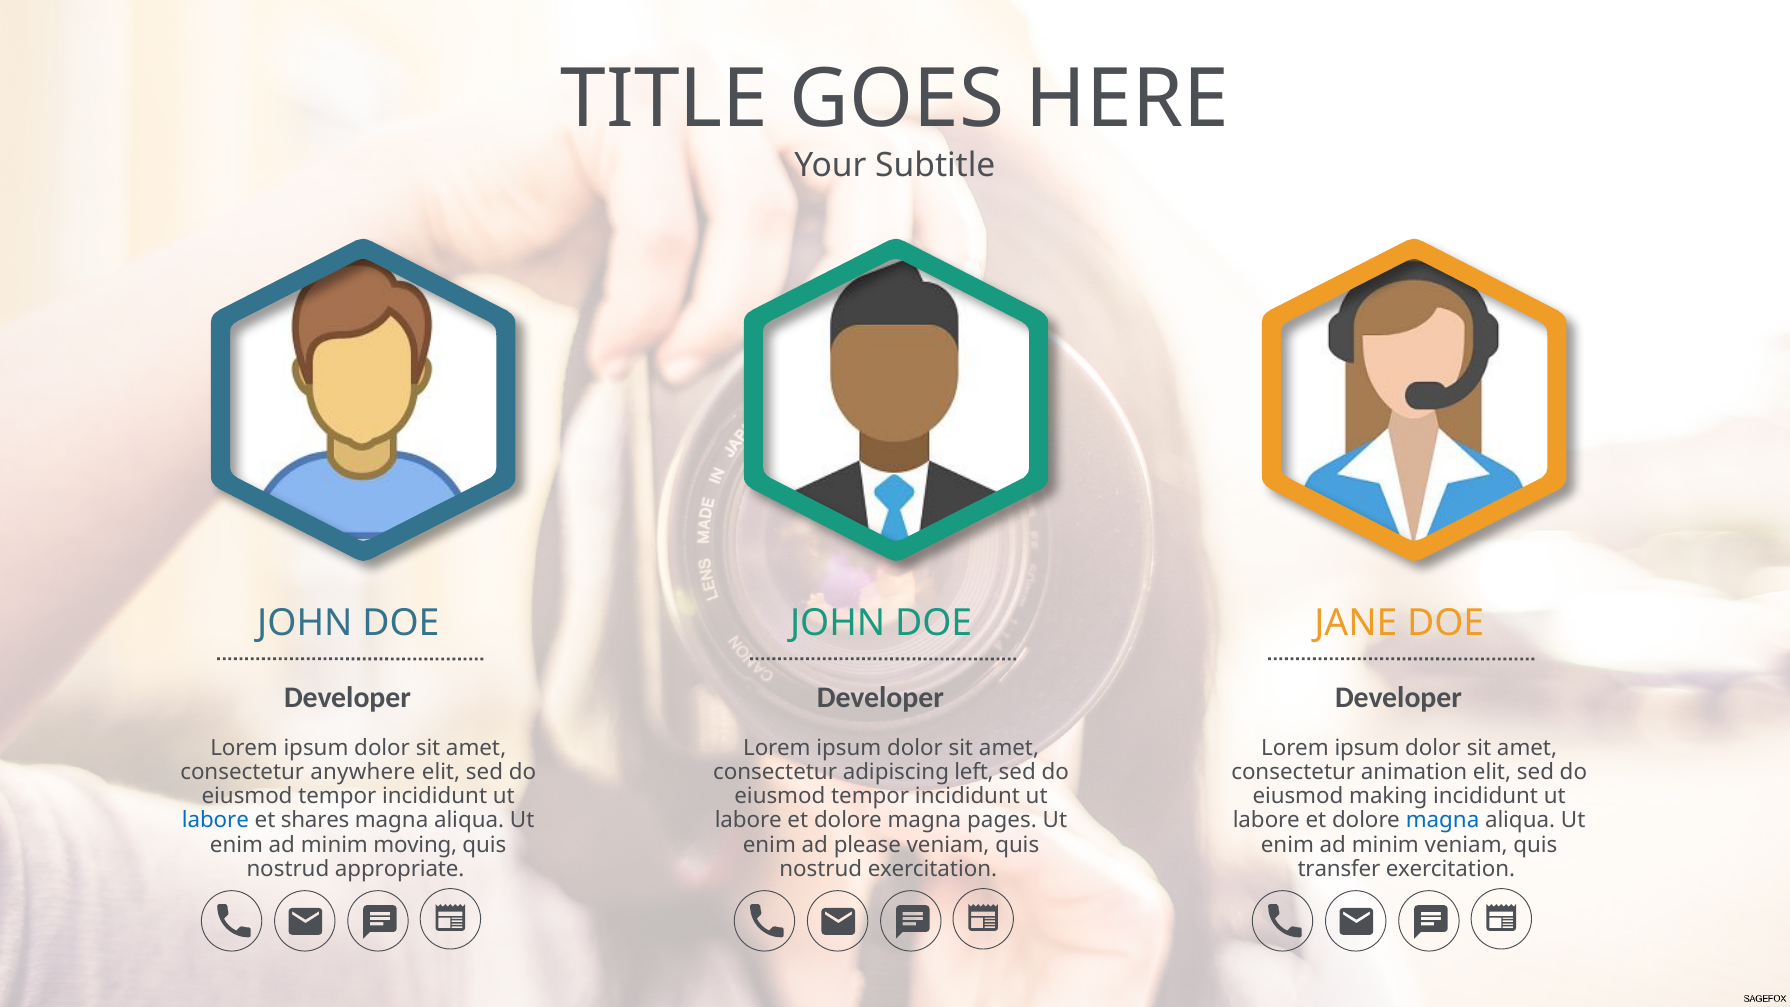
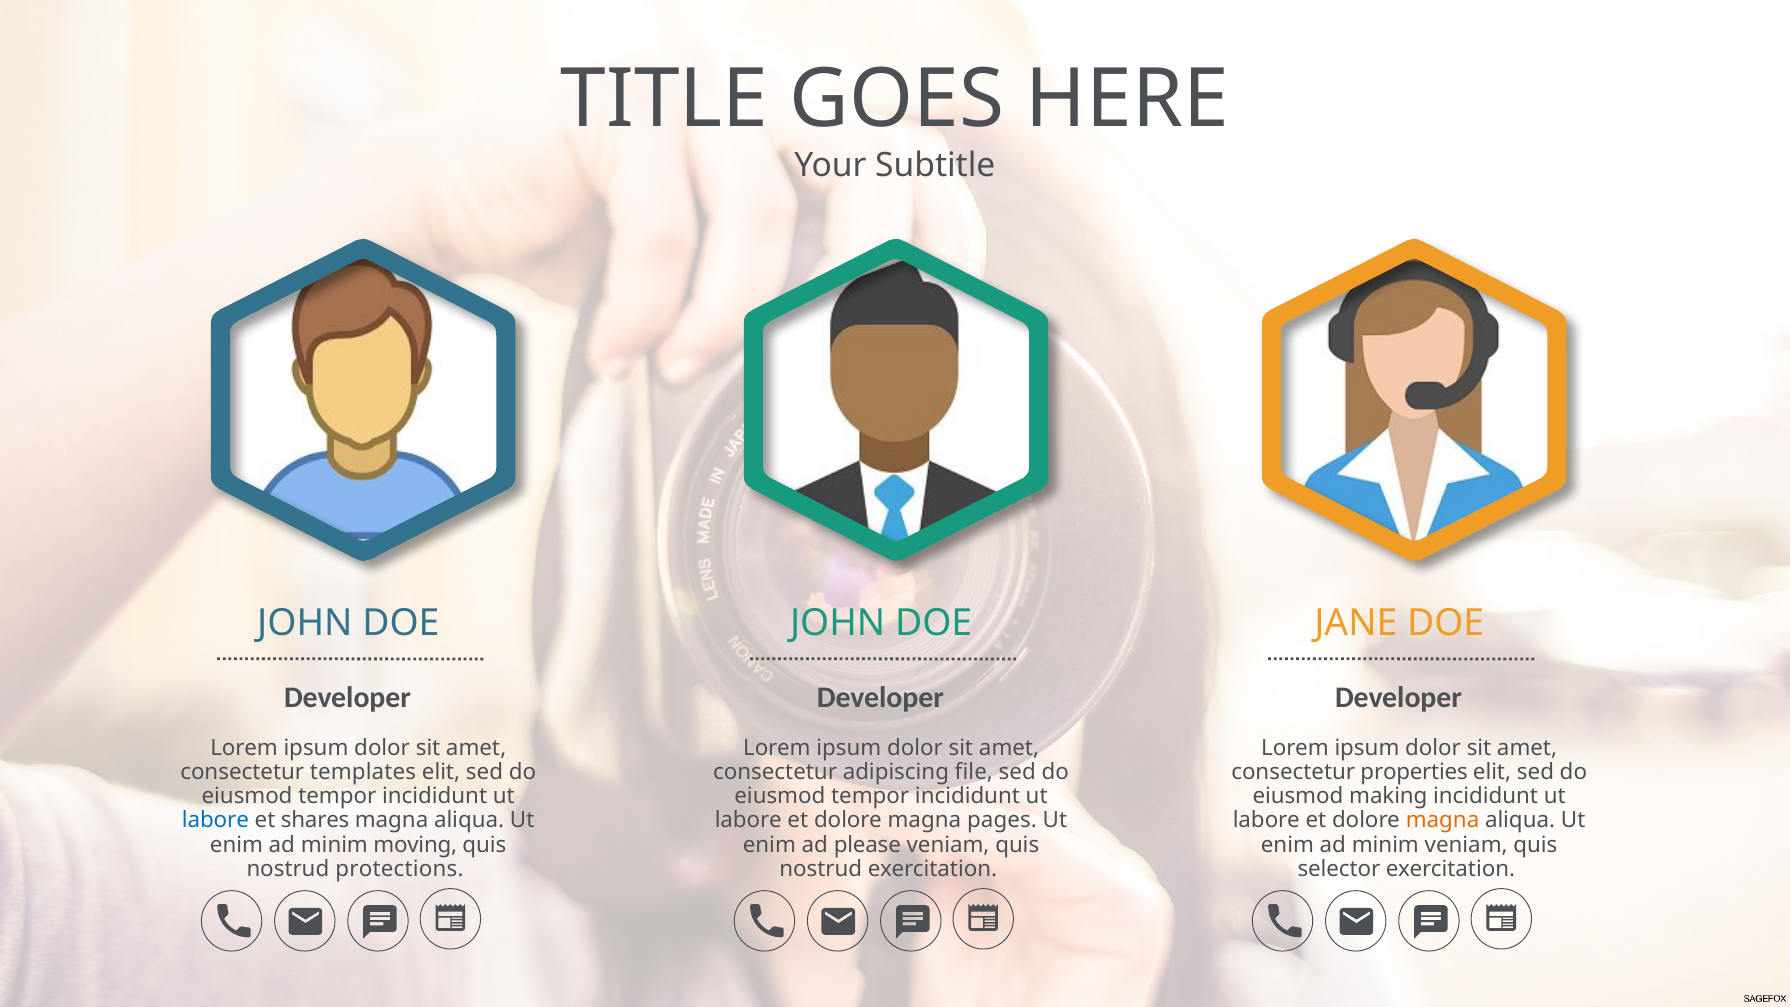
anywhere: anywhere -> templates
left: left -> file
animation: animation -> properties
magna at (1443, 820) colour: blue -> orange
appropriate: appropriate -> protections
transfer: transfer -> selector
